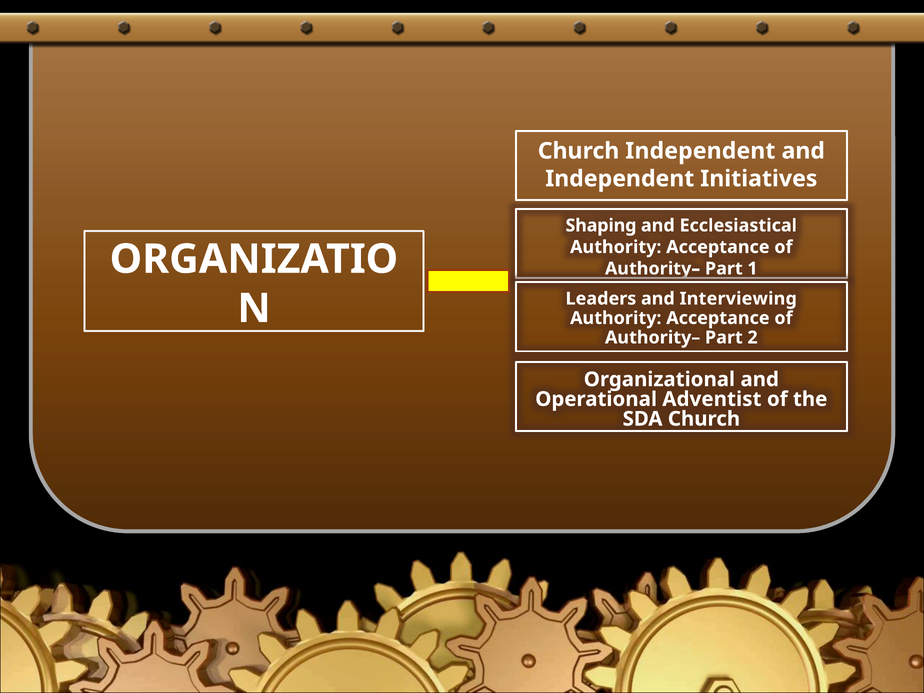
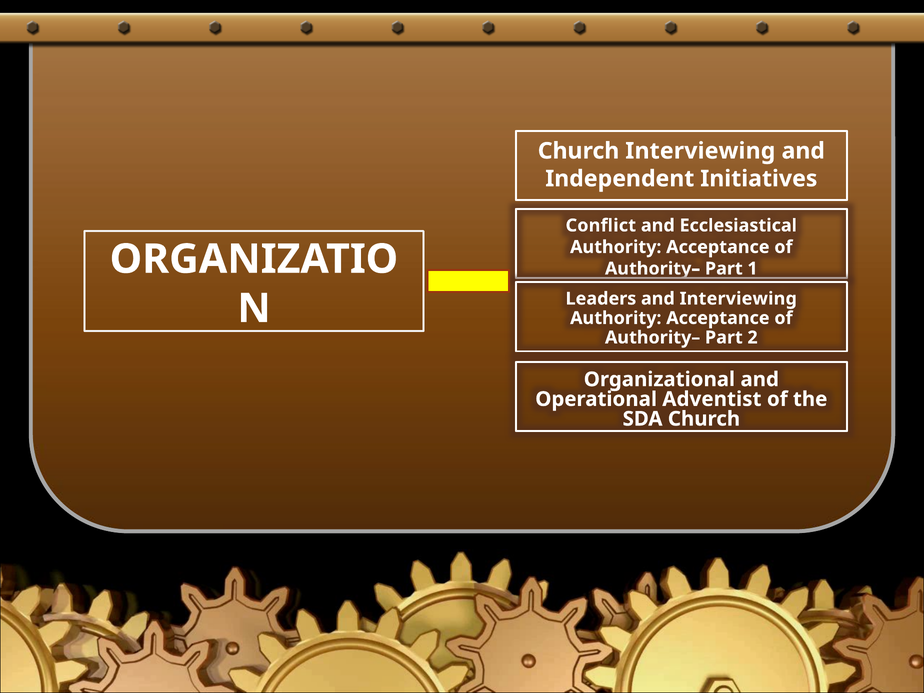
Church Independent: Independent -> Interviewing
Shaping: Shaping -> Conflict
